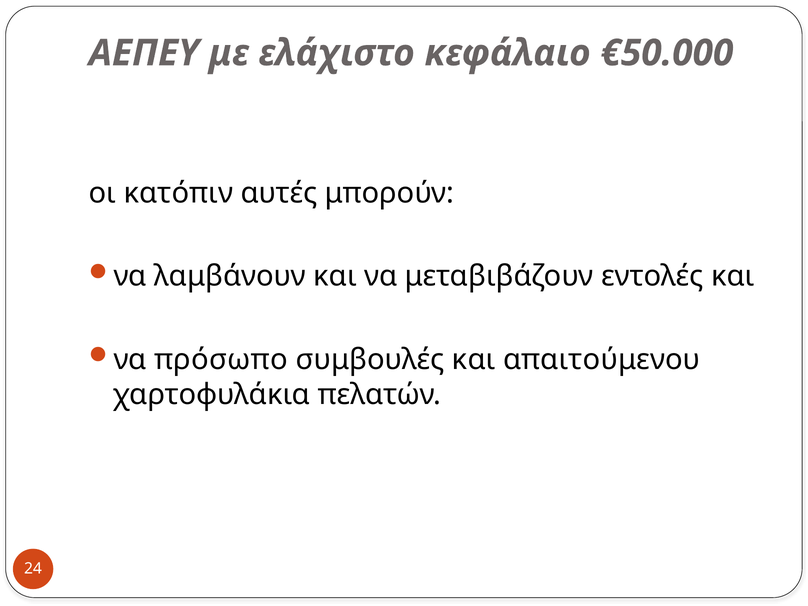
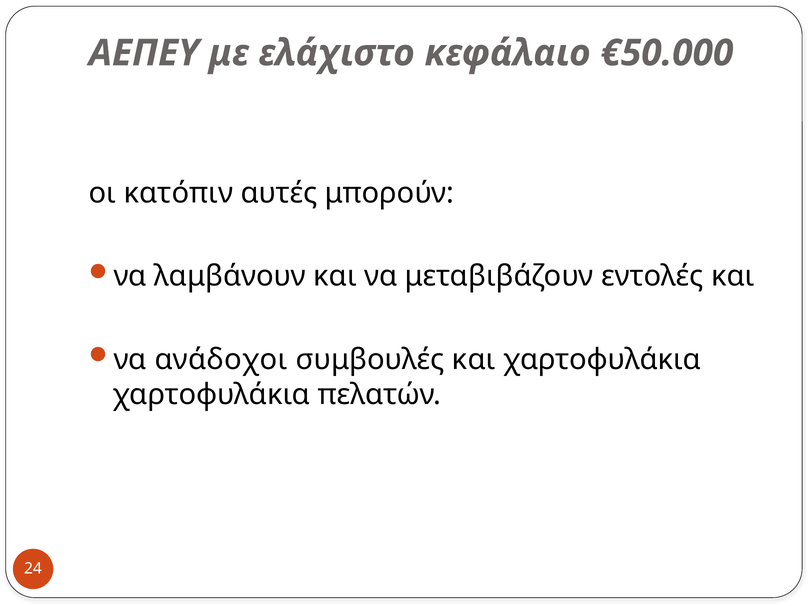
πρόσωπο: πρόσωπο -> ανάδοχοι
και απαιτούμενου: απαιτούμενου -> χαρτοφυλάκια
